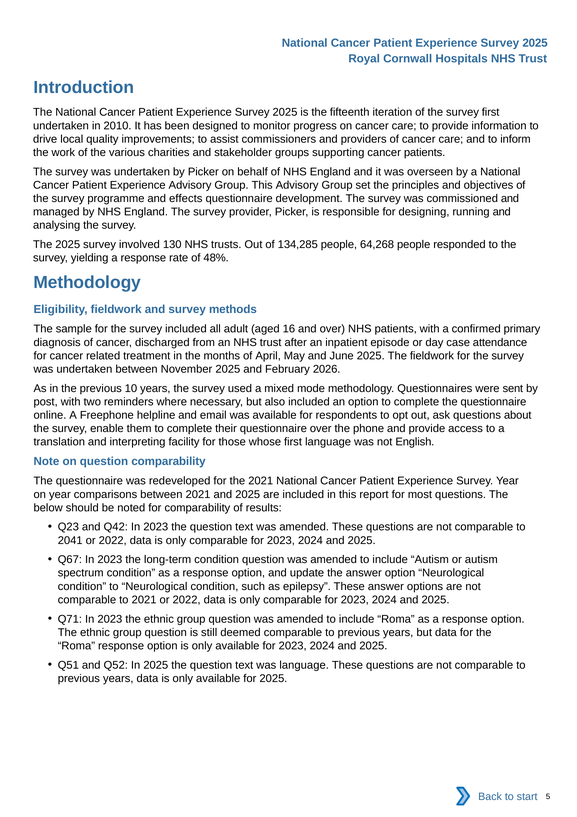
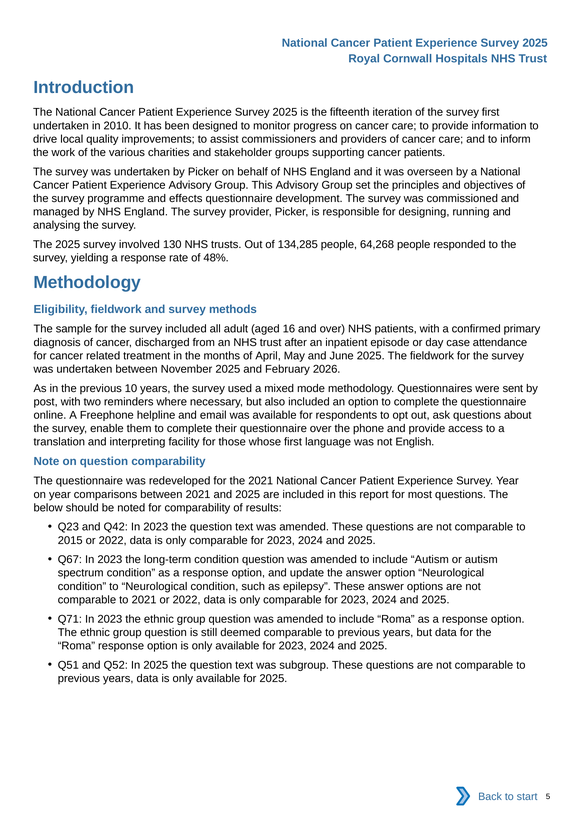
2041: 2041 -> 2015
was language: language -> subgroup
